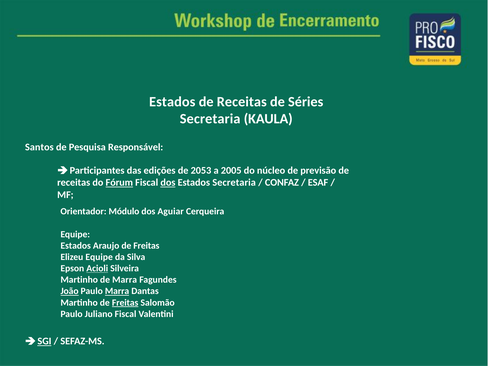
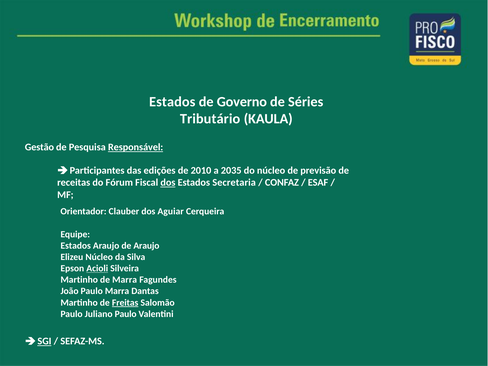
Receitas at (242, 102): Receitas -> Governo
Secretaria at (210, 119): Secretaria -> Tributário
Santos: Santos -> Gestão
Responsável underline: none -> present
2053: 2053 -> 2010
2005: 2005 -> 2035
Fórum underline: present -> none
Módulo: Módulo -> Clauber
Araujo de Freitas: Freitas -> Araujo
Elizeu Equipe: Equipe -> Núcleo
João underline: present -> none
Marra at (117, 291) underline: present -> none
Juliano Fiscal: Fiscal -> Paulo
